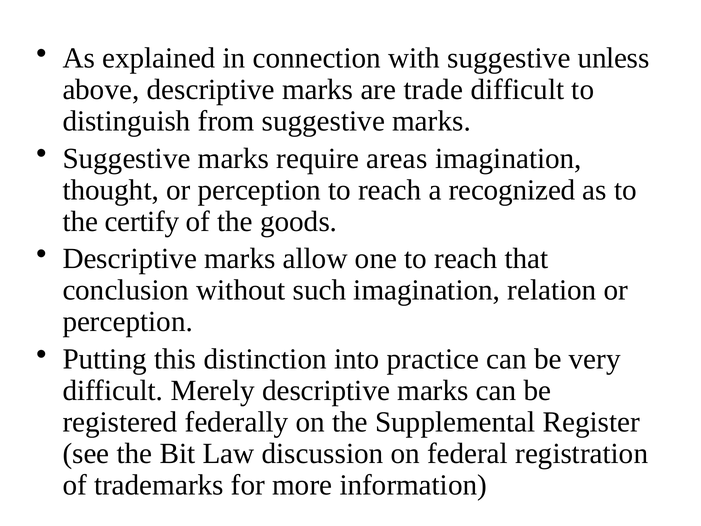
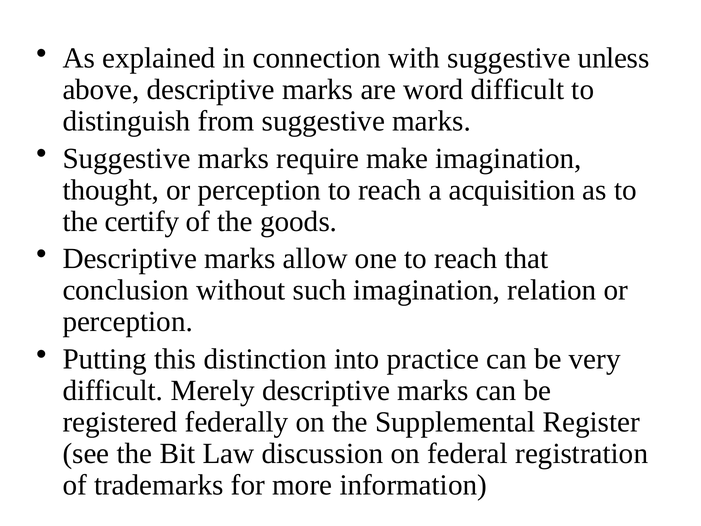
trade: trade -> word
areas: areas -> make
recognized: recognized -> acquisition
